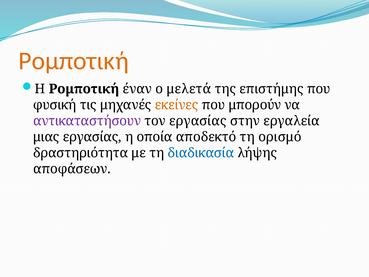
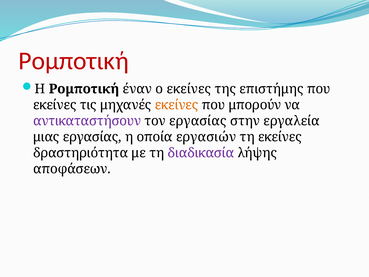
Ρομποτική at (74, 61) colour: orange -> red
ο μελετά: μελετά -> εκείνες
φυσική at (55, 105): φυσική -> εκείνες
αποδεκτό: αποδεκτό -> εργασιών
τη ορισμό: ορισμό -> εκείνες
διαδικασία colour: blue -> purple
